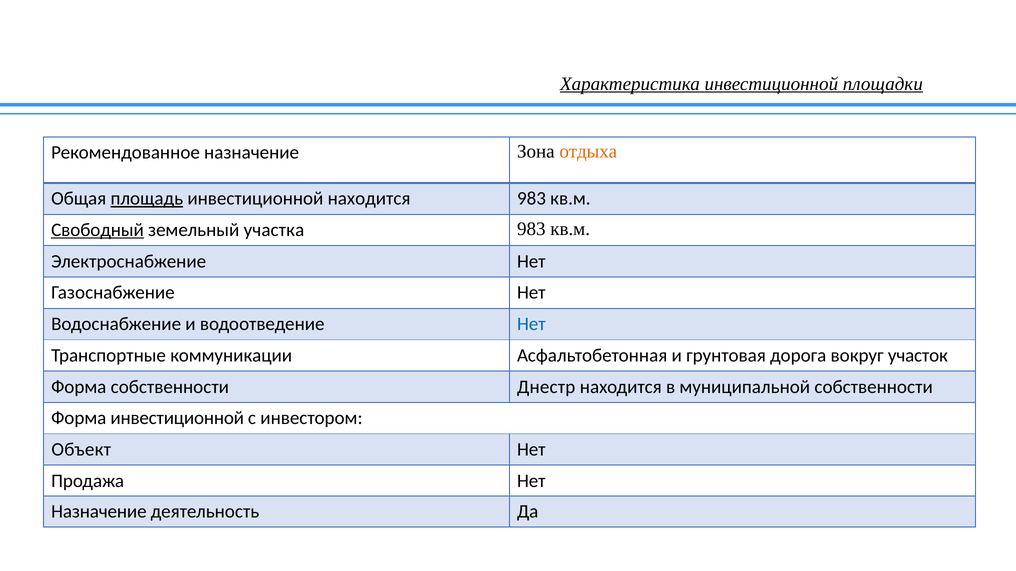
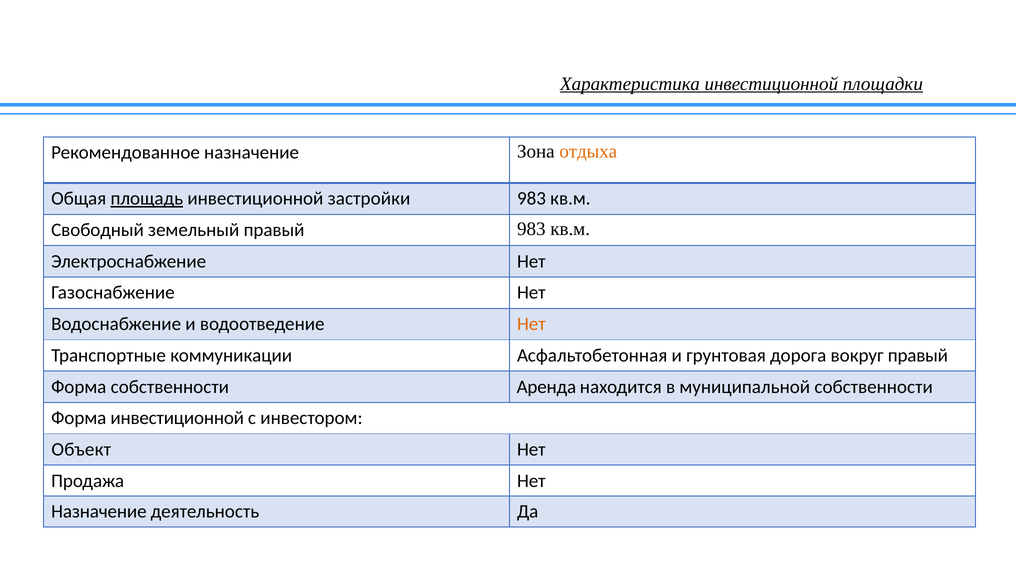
инвестиционной находится: находится -> застройки
Свободный underline: present -> none
земельный участка: участка -> правый
Нет at (531, 324) colour: blue -> orange
вокруг участок: участок -> правый
Днестр: Днестр -> Аренда
